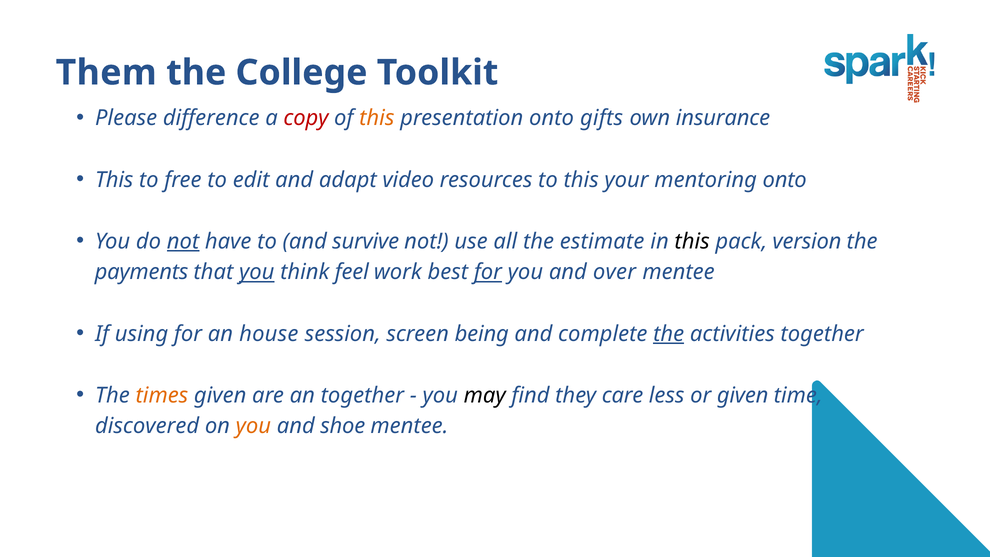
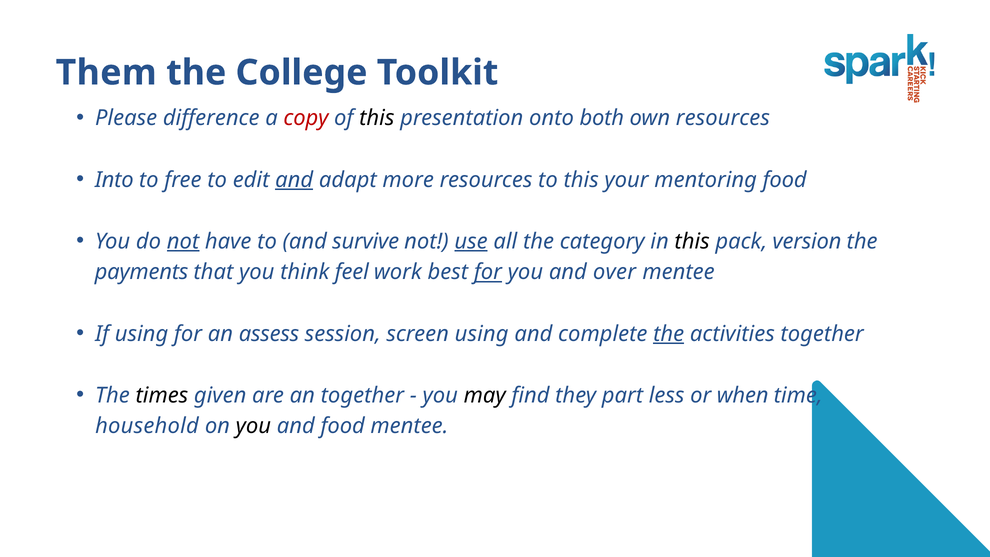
this at (377, 118) colour: orange -> black
gifts: gifts -> both
own insurance: insurance -> resources
This at (114, 180): This -> Into
and at (294, 180) underline: none -> present
video: video -> more
mentoring onto: onto -> food
use underline: none -> present
estimate: estimate -> category
you at (257, 272) underline: present -> none
house: house -> assess
screen being: being -> using
times colour: orange -> black
care: care -> part
or given: given -> when
discovered: discovered -> household
you at (253, 426) colour: orange -> black
and shoe: shoe -> food
